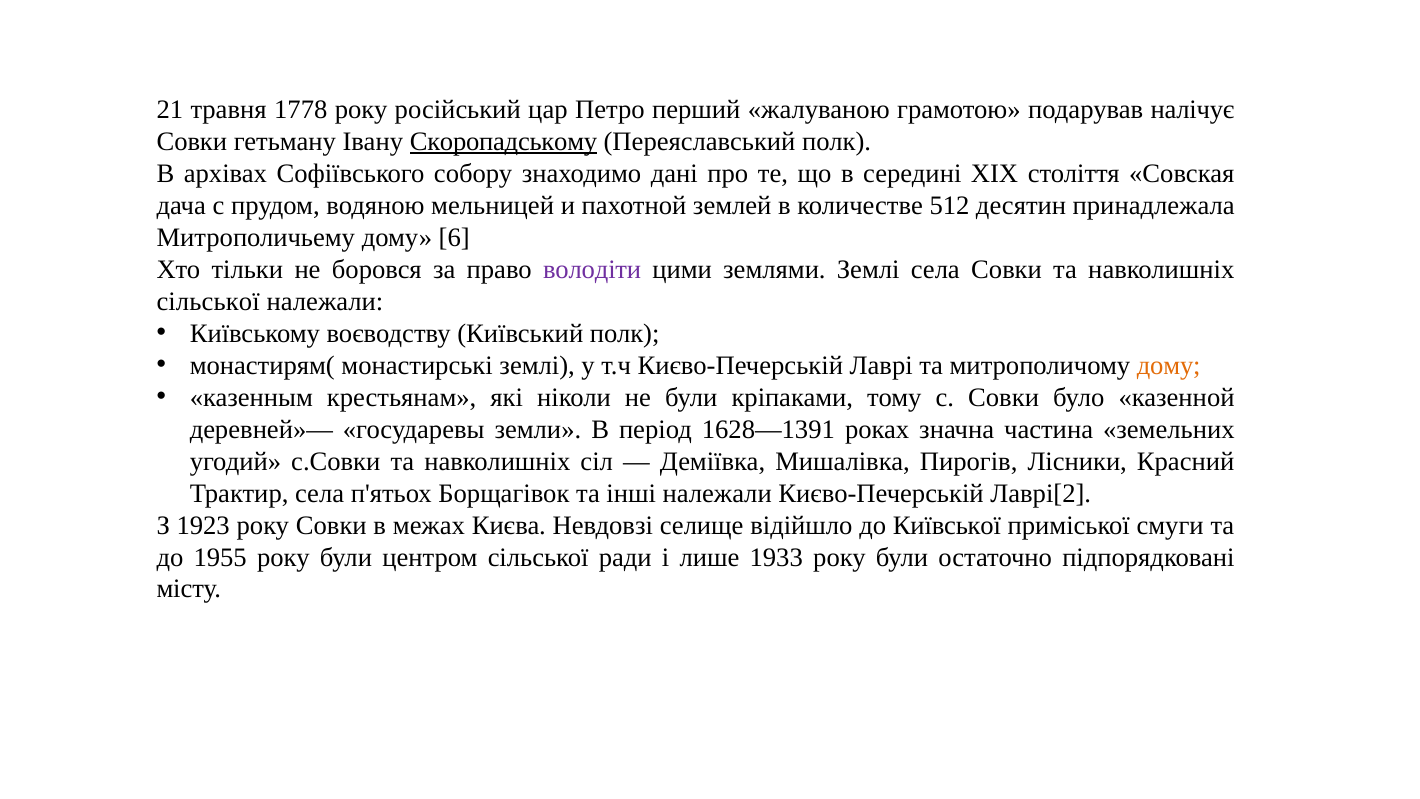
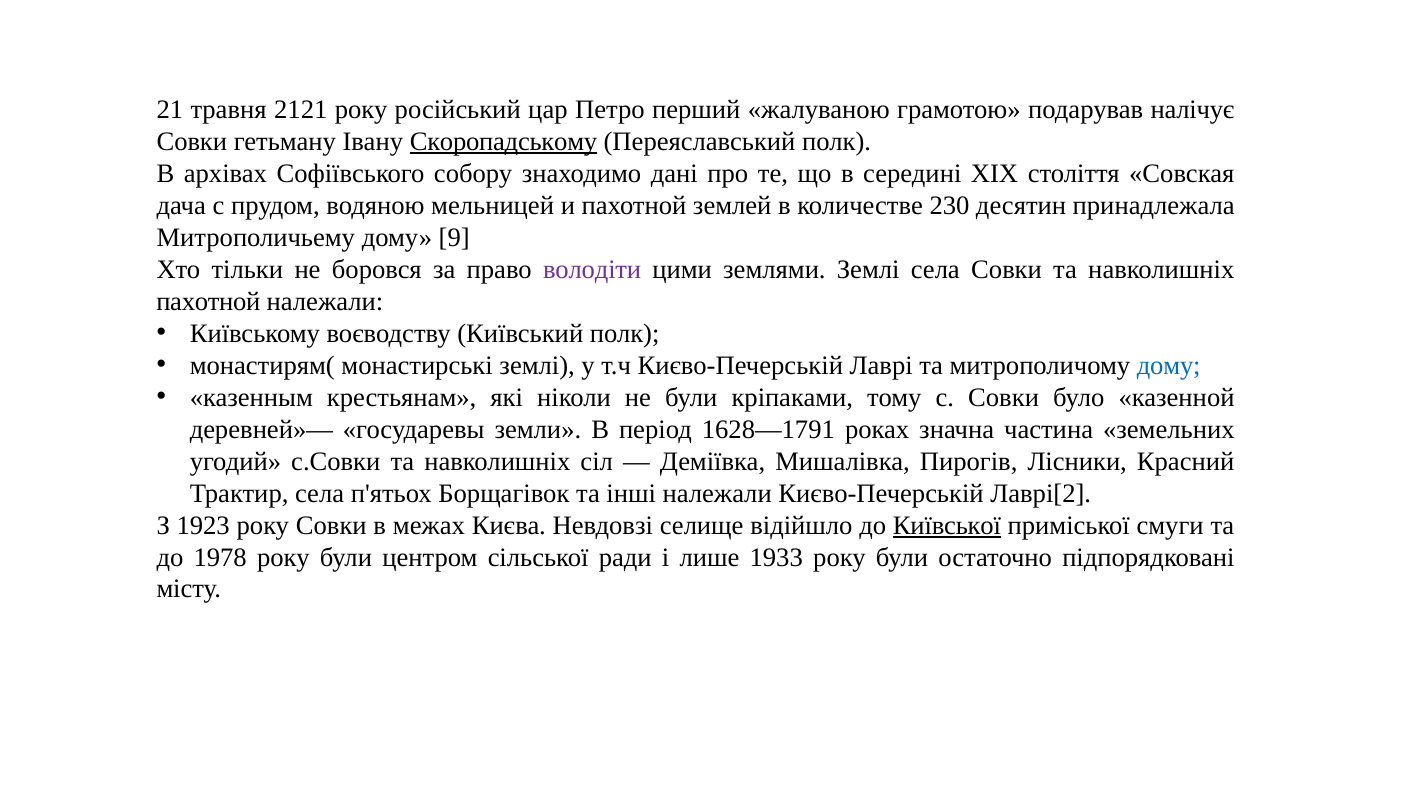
1778: 1778 -> 2121
512: 512 -> 230
6: 6 -> 9
сільської at (208, 301): сільської -> пахотной
дому at (1169, 365) colour: orange -> blue
1628―1391: 1628―1391 -> 1628―1791
Київської underline: none -> present
1955: 1955 -> 1978
